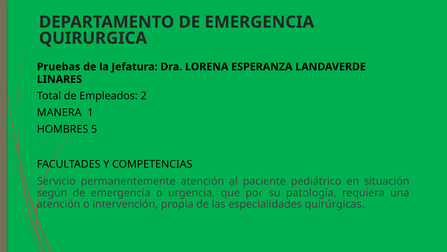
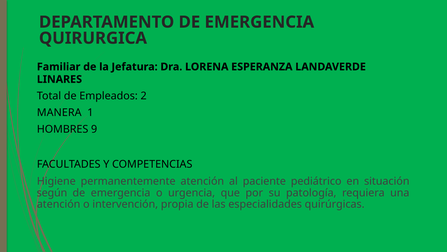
Pruebas: Pruebas -> Familiar
5: 5 -> 9
Servicio: Servicio -> Higiene
